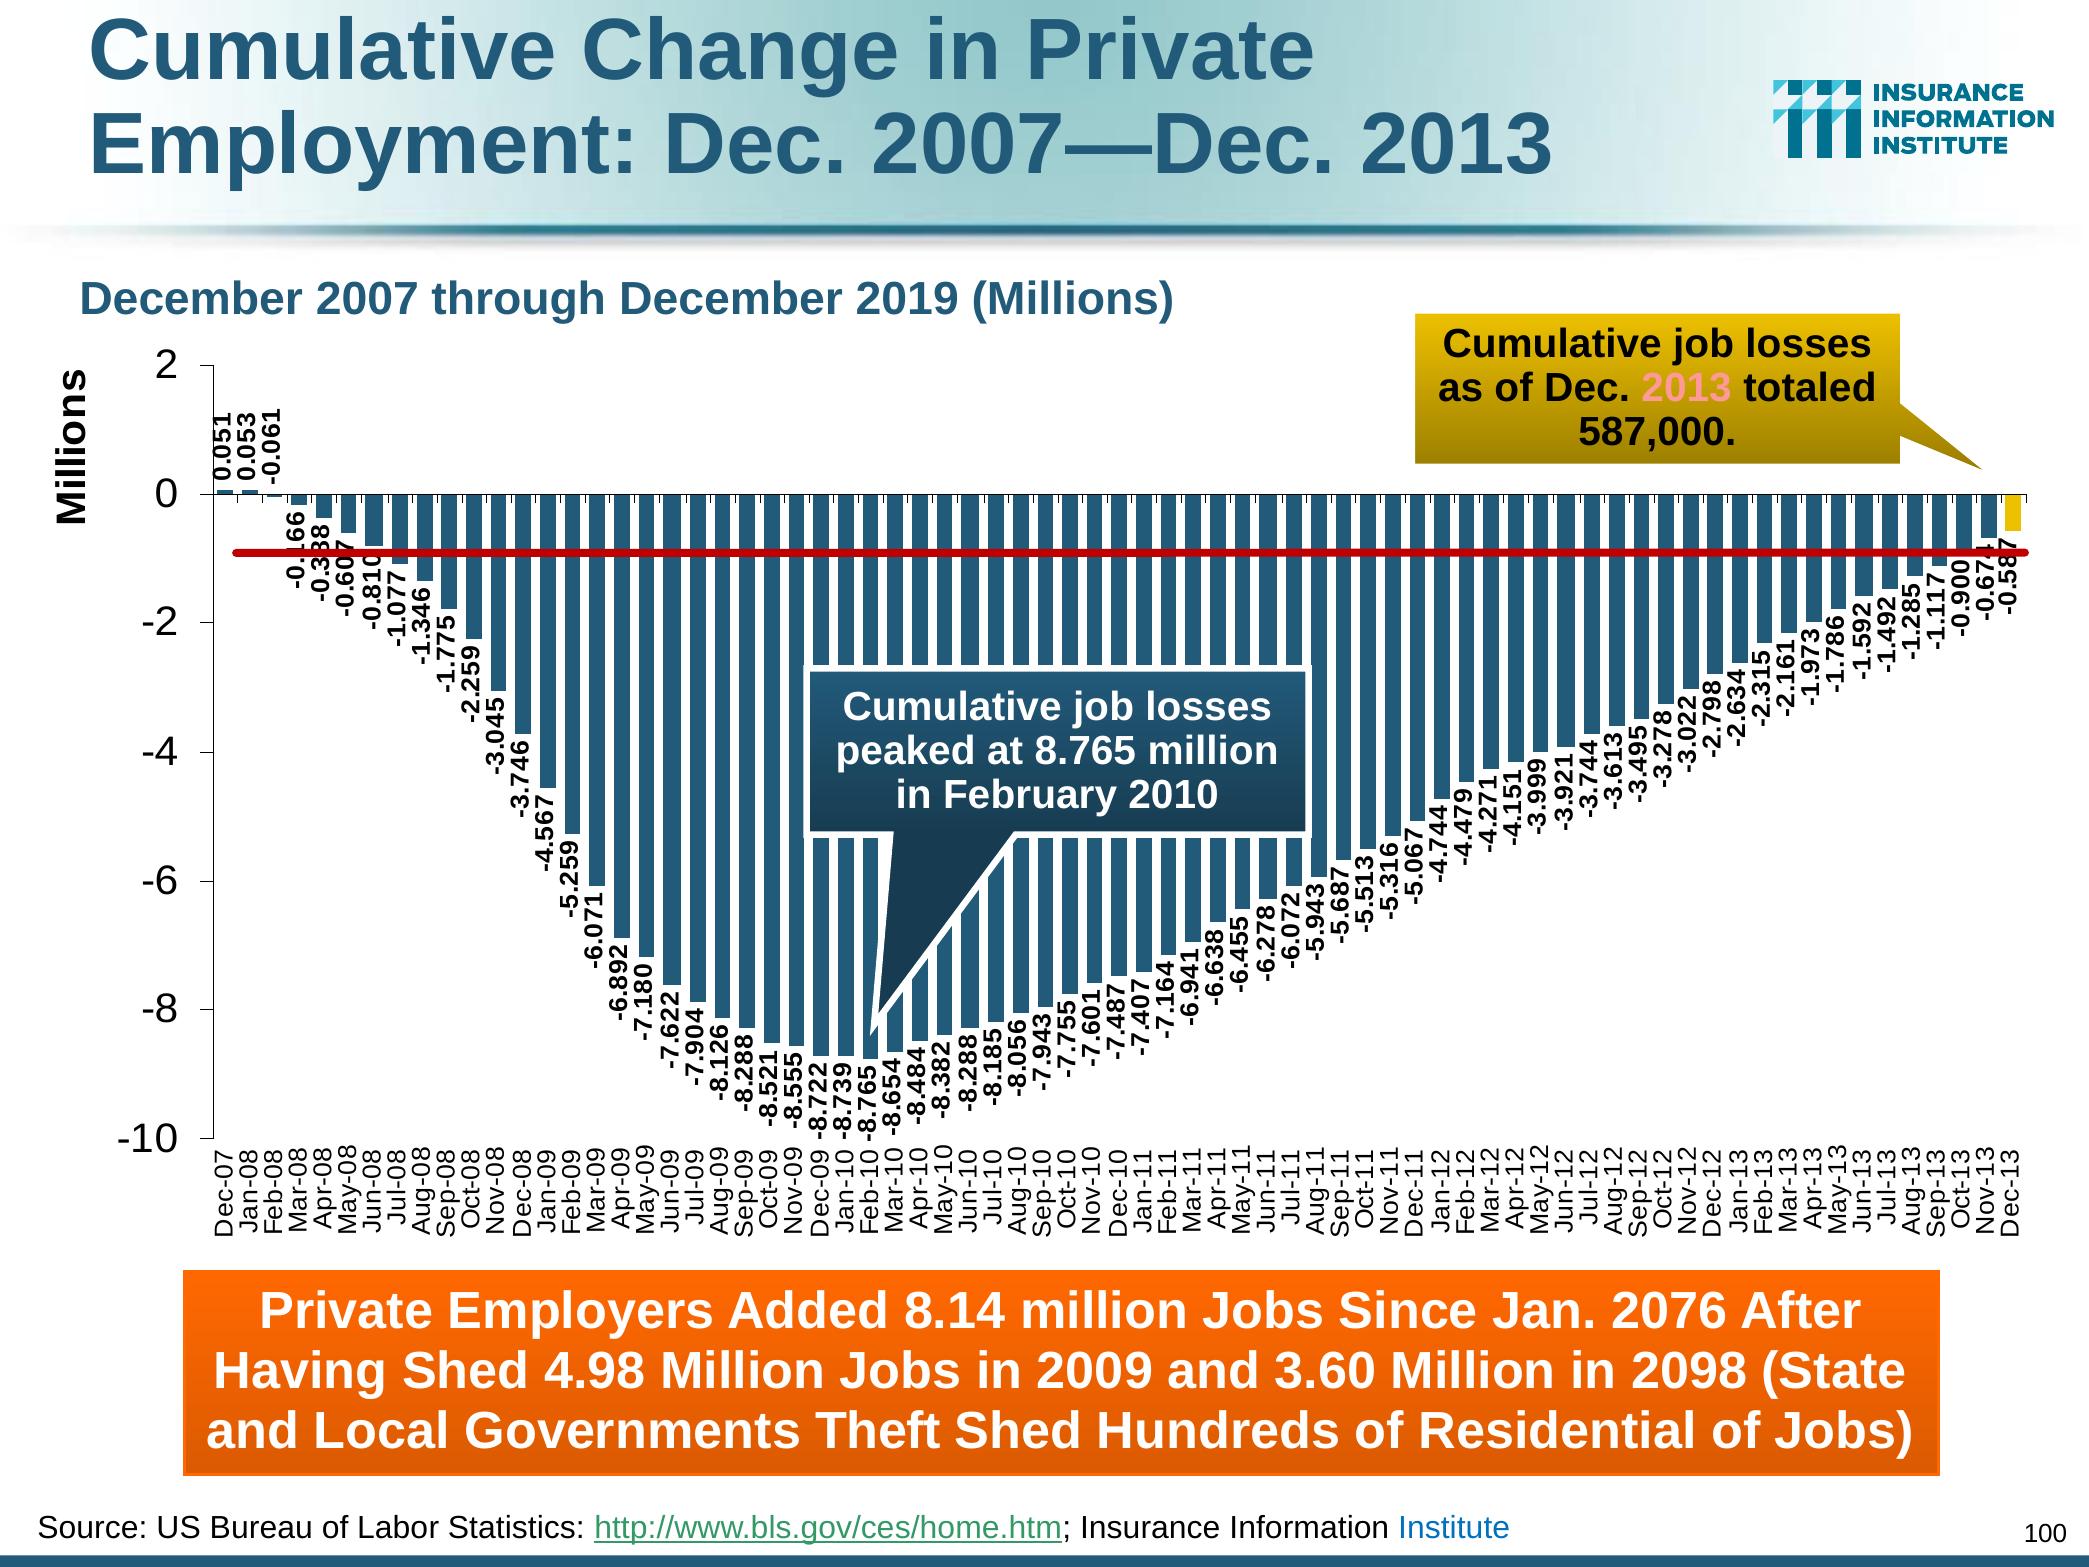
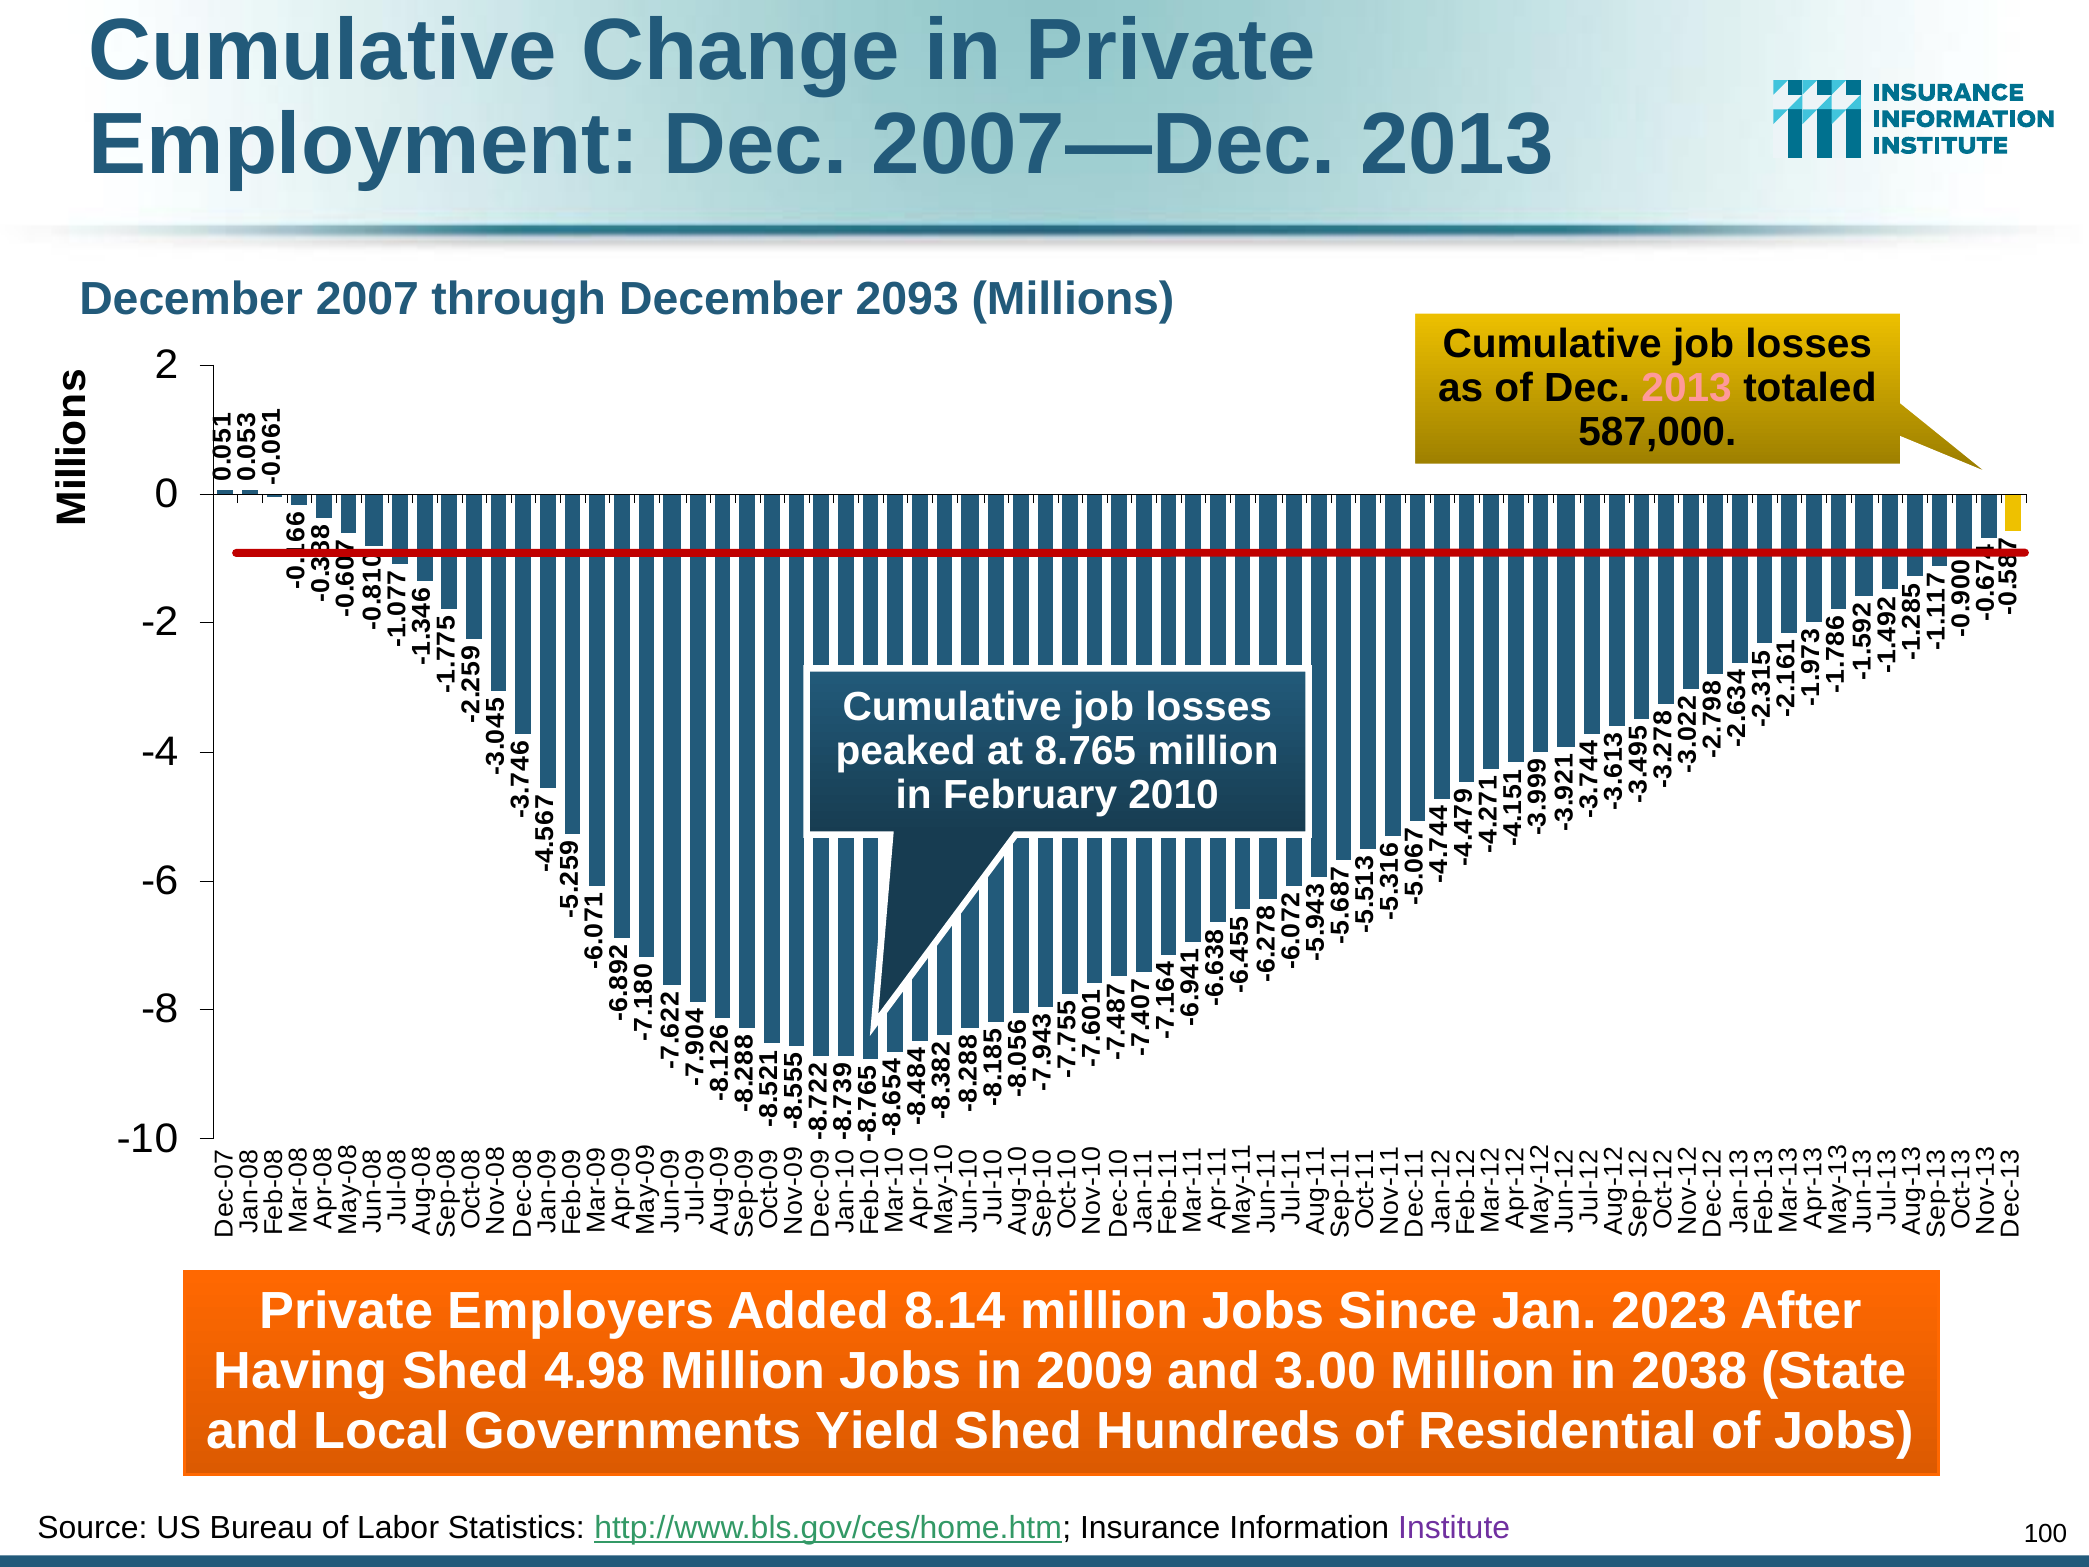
2019: 2019 -> 2093
2076: 2076 -> 2023
3.60: 3.60 -> 3.00
2098: 2098 -> 2038
Theft: Theft -> Yield
Institute colour: blue -> purple
